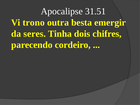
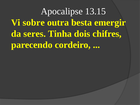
31.51: 31.51 -> 13.15
trono: trono -> sobre
